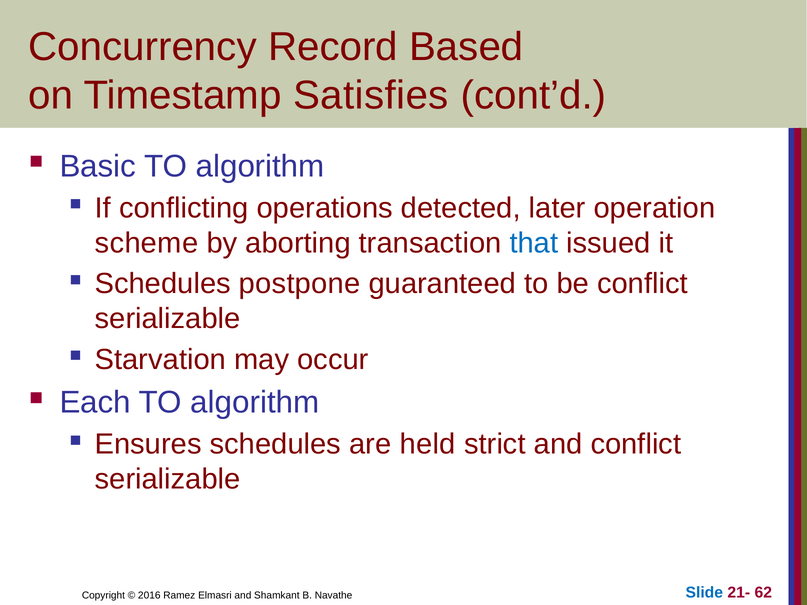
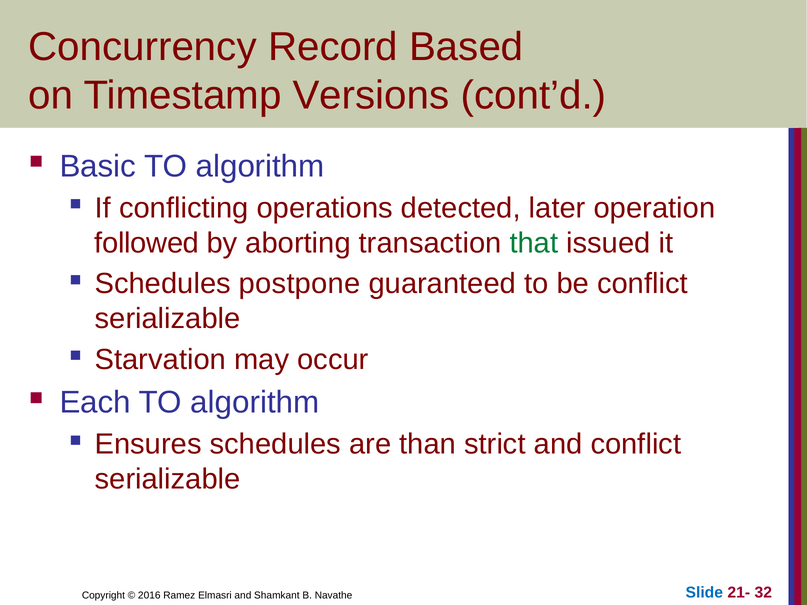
Satisfies: Satisfies -> Versions
scheme: scheme -> followed
that colour: blue -> green
held: held -> than
62: 62 -> 32
